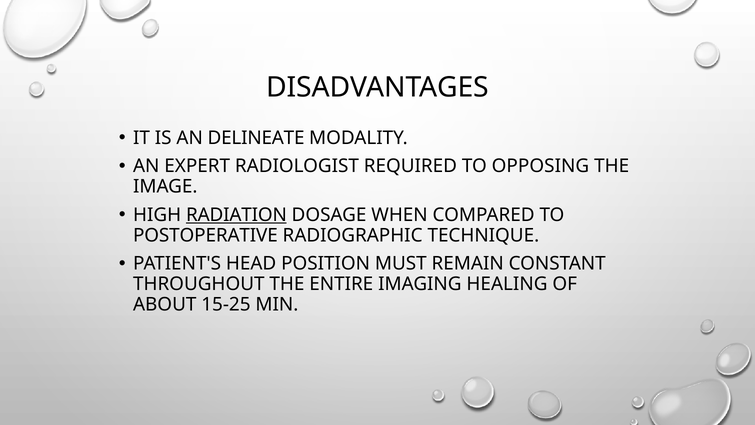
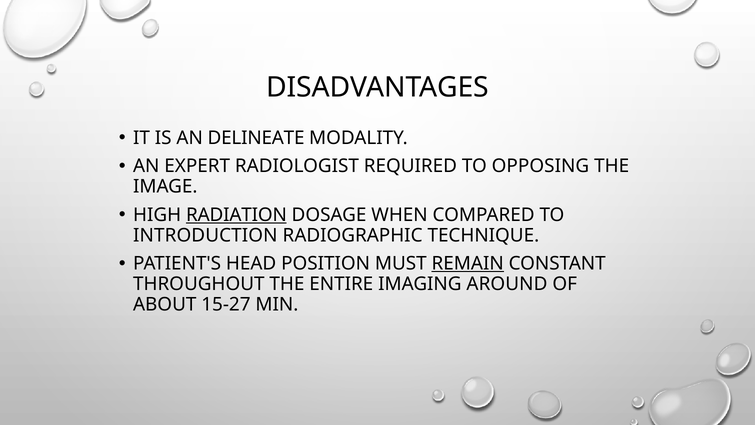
POSTOPERATIVE: POSTOPERATIVE -> INTRODUCTION
REMAIN underline: none -> present
HEALING: HEALING -> AROUND
15-25: 15-25 -> 15-27
